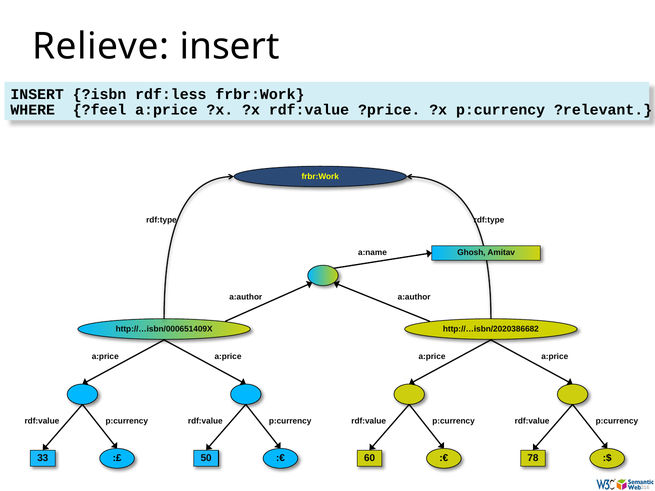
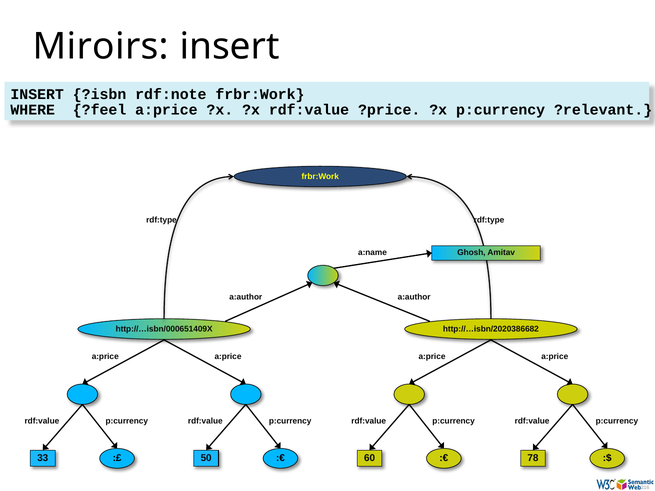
Relieve: Relieve -> Miroirs
rdf:less: rdf:less -> rdf:note
